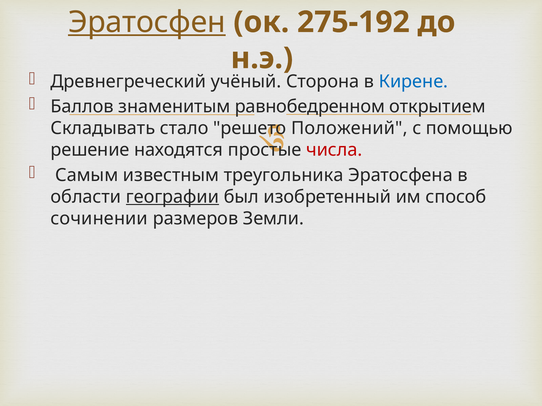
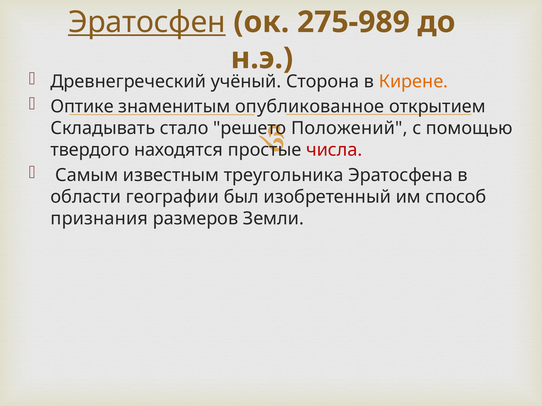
275-192: 275-192 -> 275-989
Кирене colour: blue -> orange
Баллов: Баллов -> Оптике
равнобедренном: равнобедренном -> опубликованное
решение: решение -> твердого
географии underline: present -> none
сочинении: сочинении -> признания
